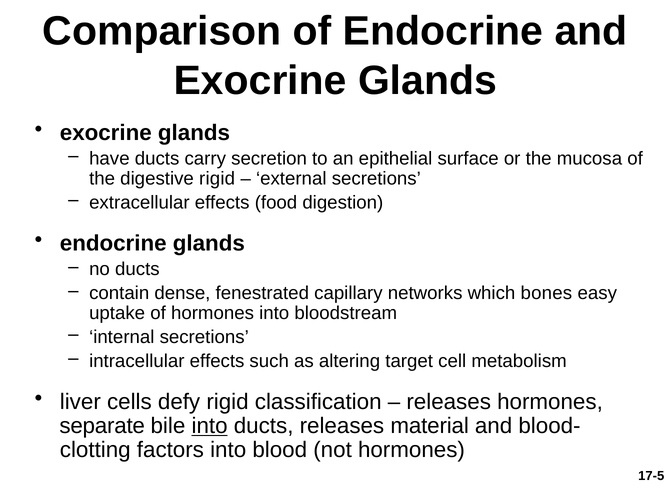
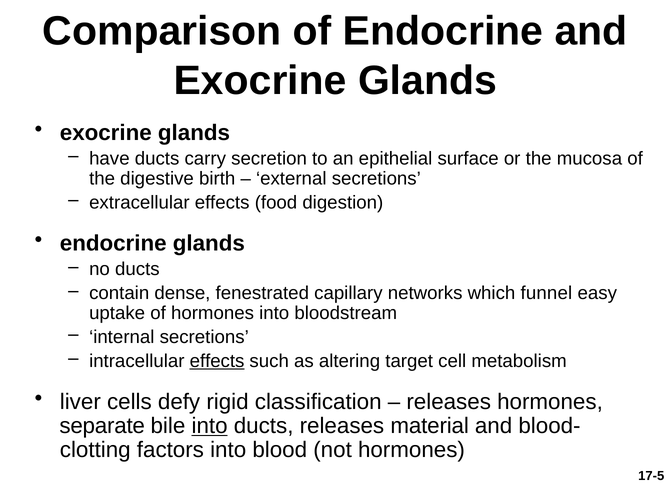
digestive rigid: rigid -> birth
bones: bones -> funnel
effects at (217, 361) underline: none -> present
